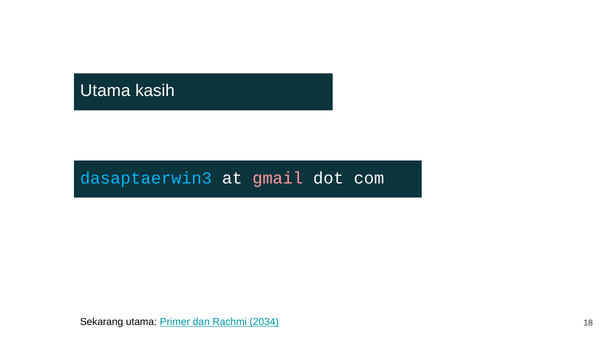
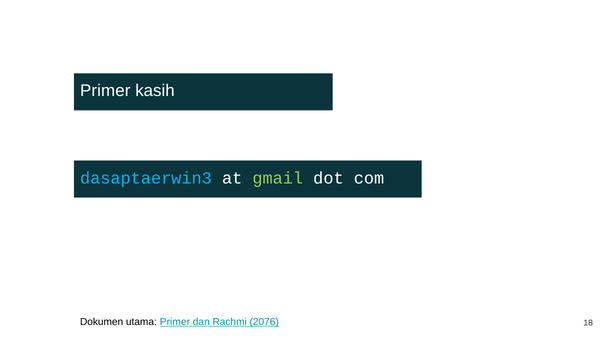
Utama at (105, 91): Utama -> Primer
gmail colour: pink -> light green
Sekarang: Sekarang -> Dokumen
2034: 2034 -> 2076
